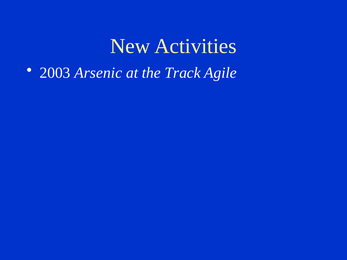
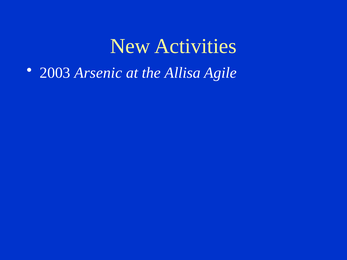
Track: Track -> Allisa
